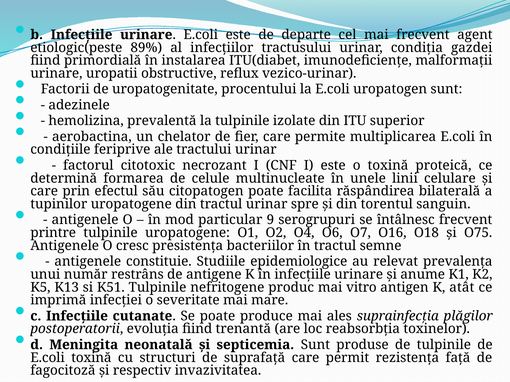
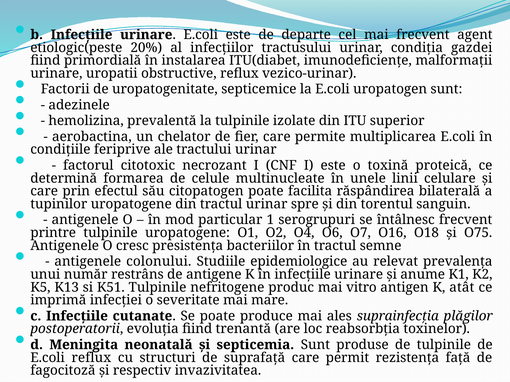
89%: 89% -> 20%
procentului: procentului -> septicemice
9: 9 -> 1
constituie: constituie -> colonului
E.coli toxină: toxină -> reflux
